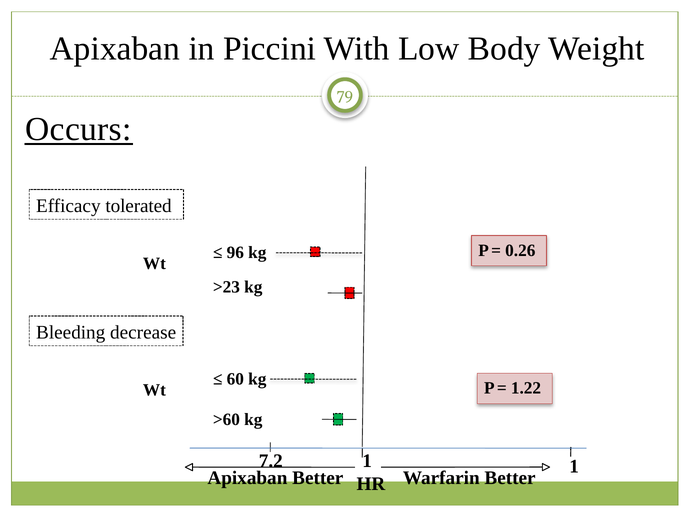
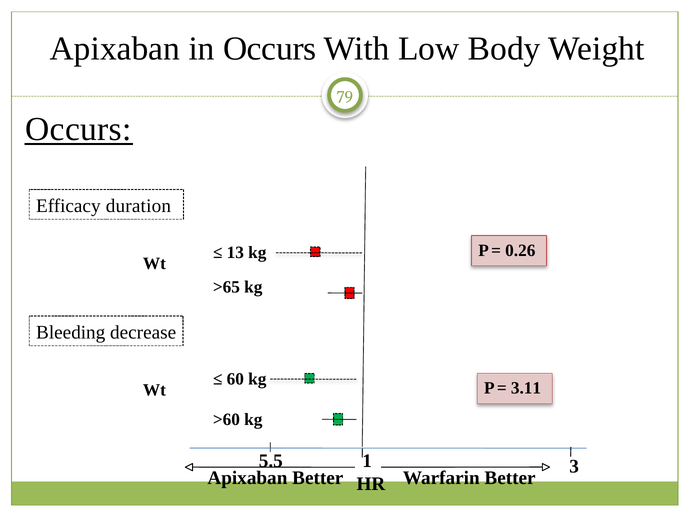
in Piccini: Piccini -> Occurs
tolerated: tolerated -> duration
96: 96 -> 13
>23: >23 -> >65
1.22: 1.22 -> 3.11
7.2: 7.2 -> 5.5
1 1: 1 -> 3
